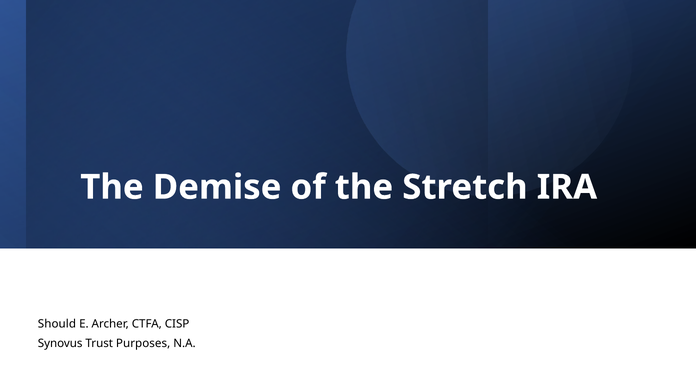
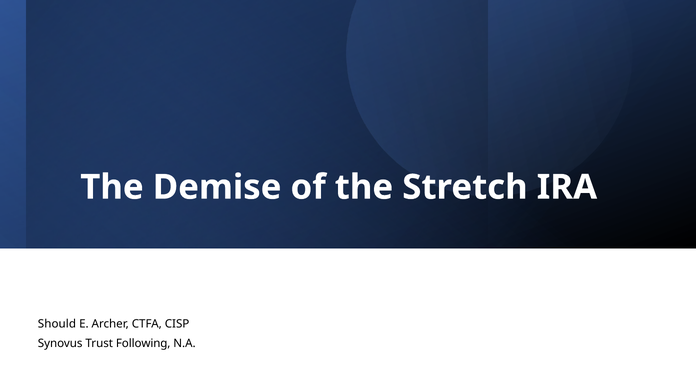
Purposes: Purposes -> Following
